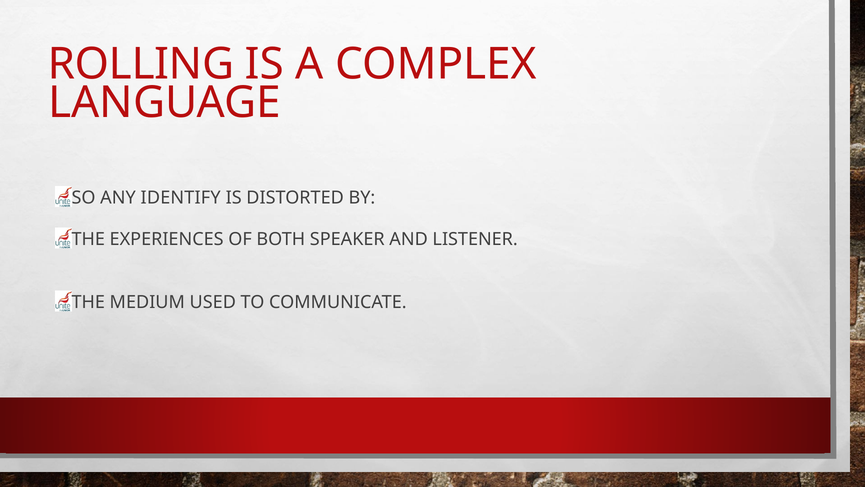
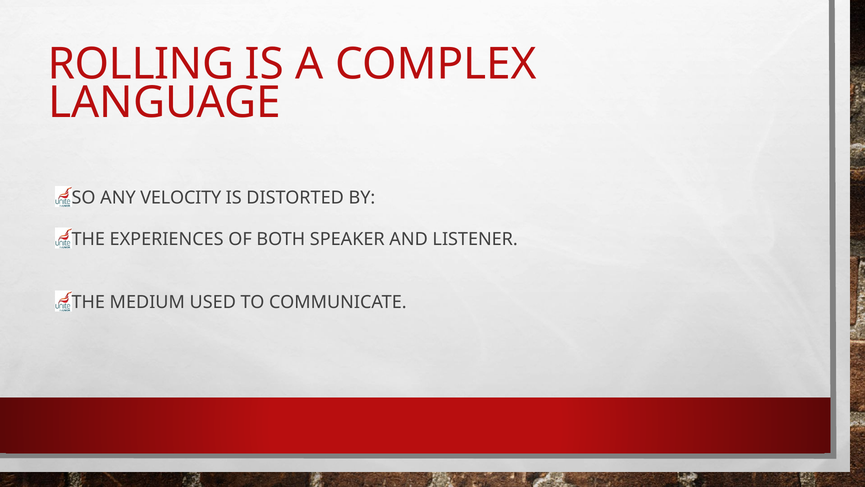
IDENTIFY: IDENTIFY -> VELOCITY
